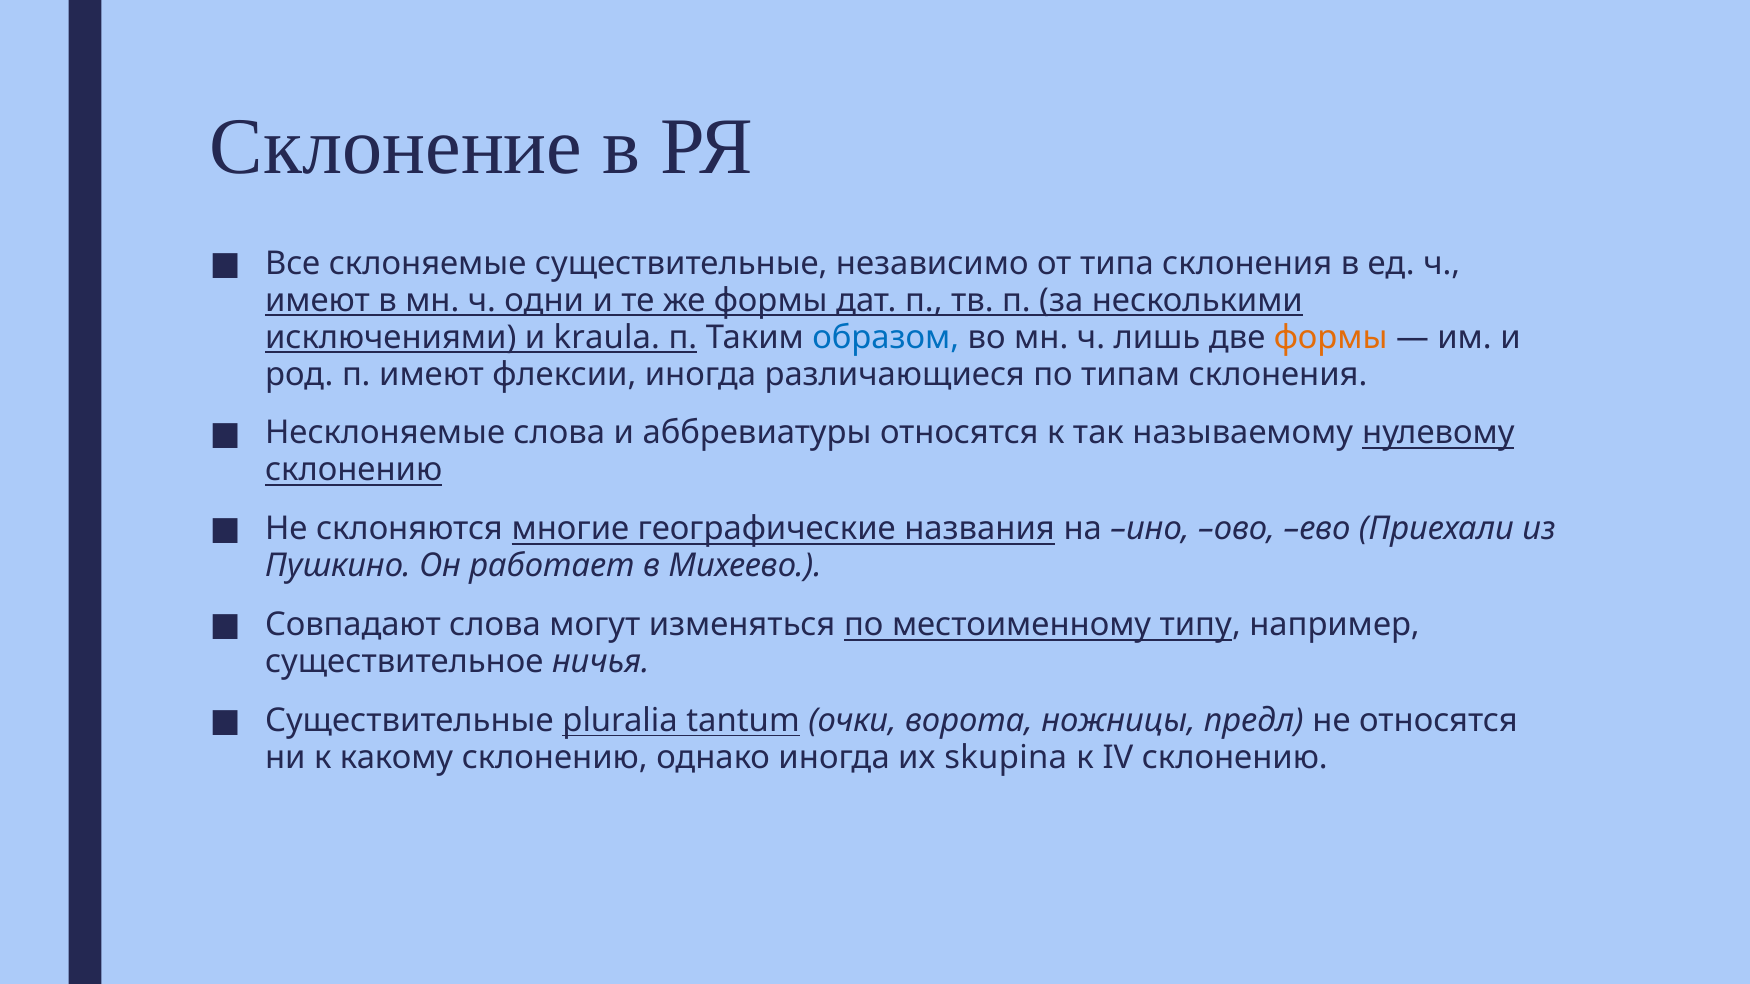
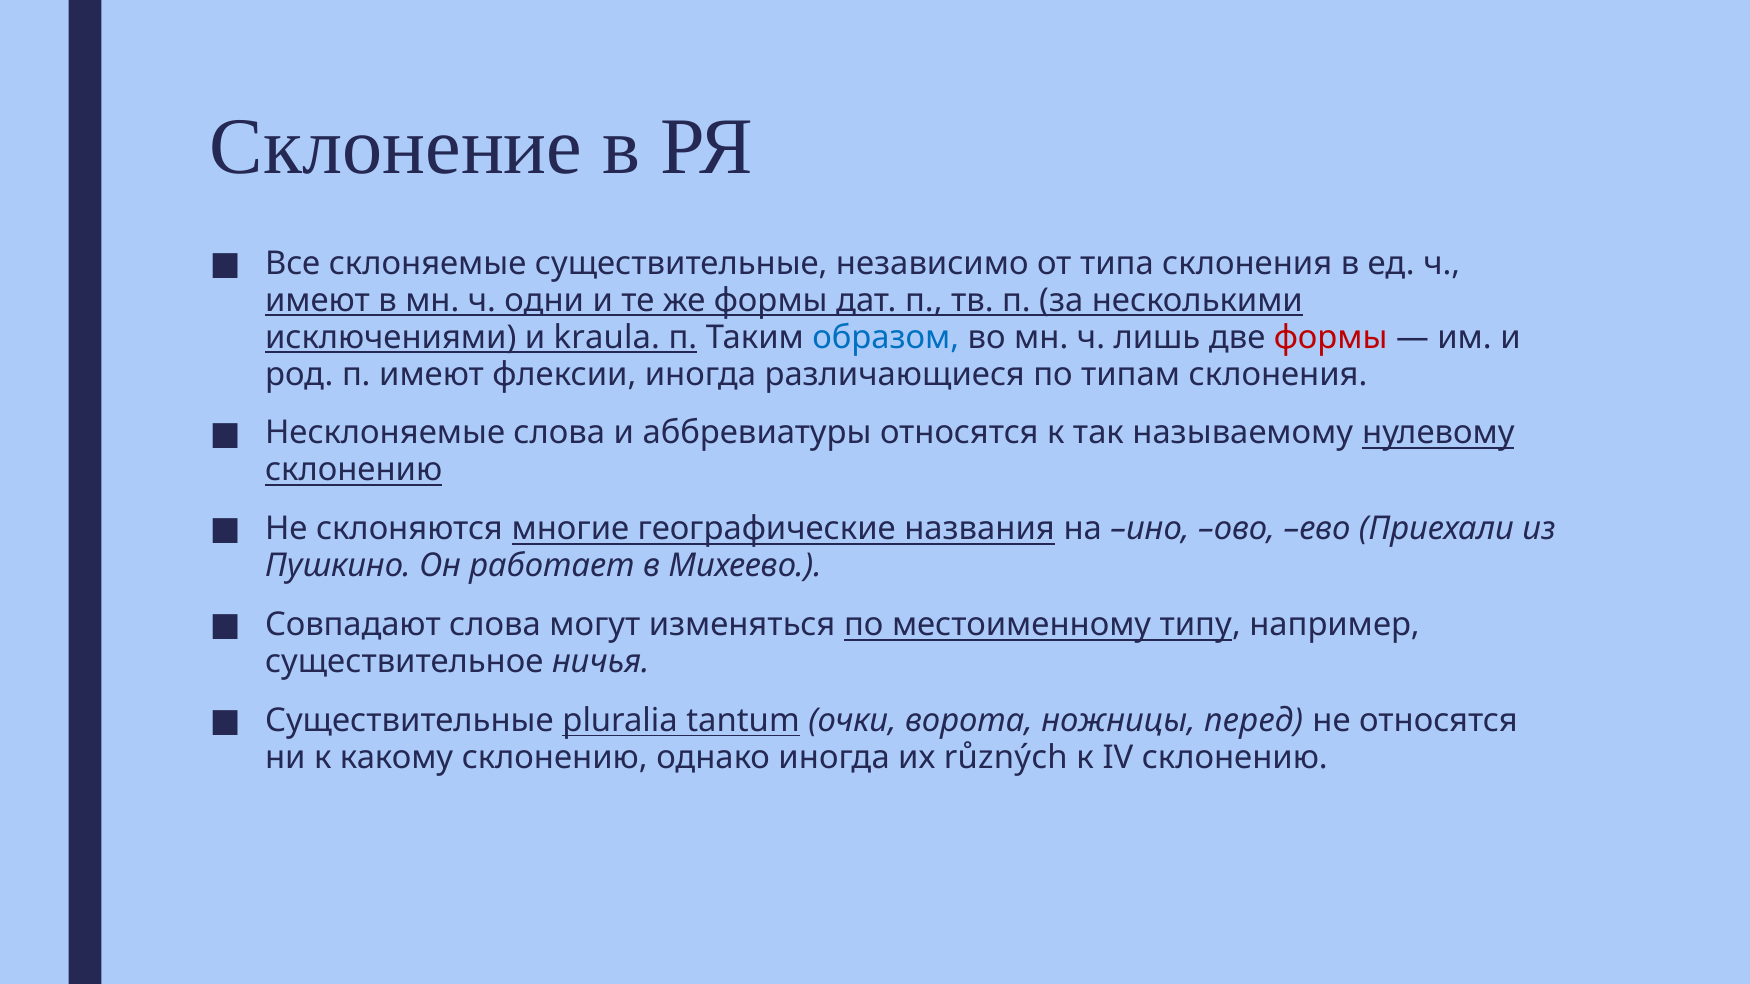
формы at (1331, 337) colour: orange -> red
предл: предл -> перед
skupina: skupina -> různých
